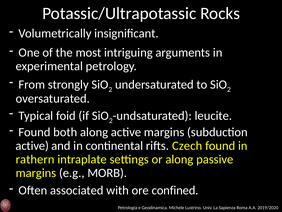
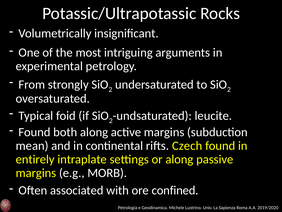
active at (32, 145): active -> mean
rathern: rathern -> entirely
